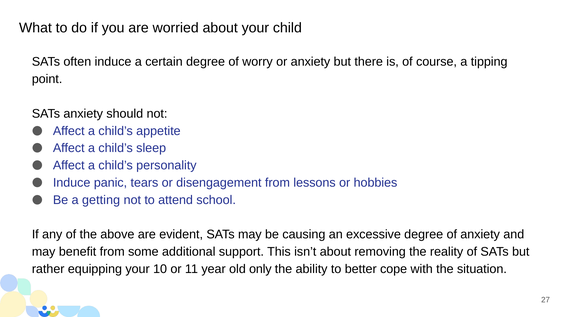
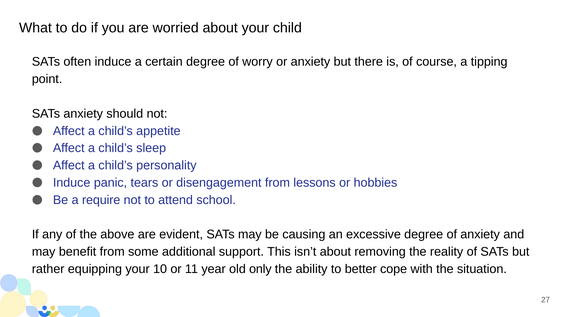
getting: getting -> require
